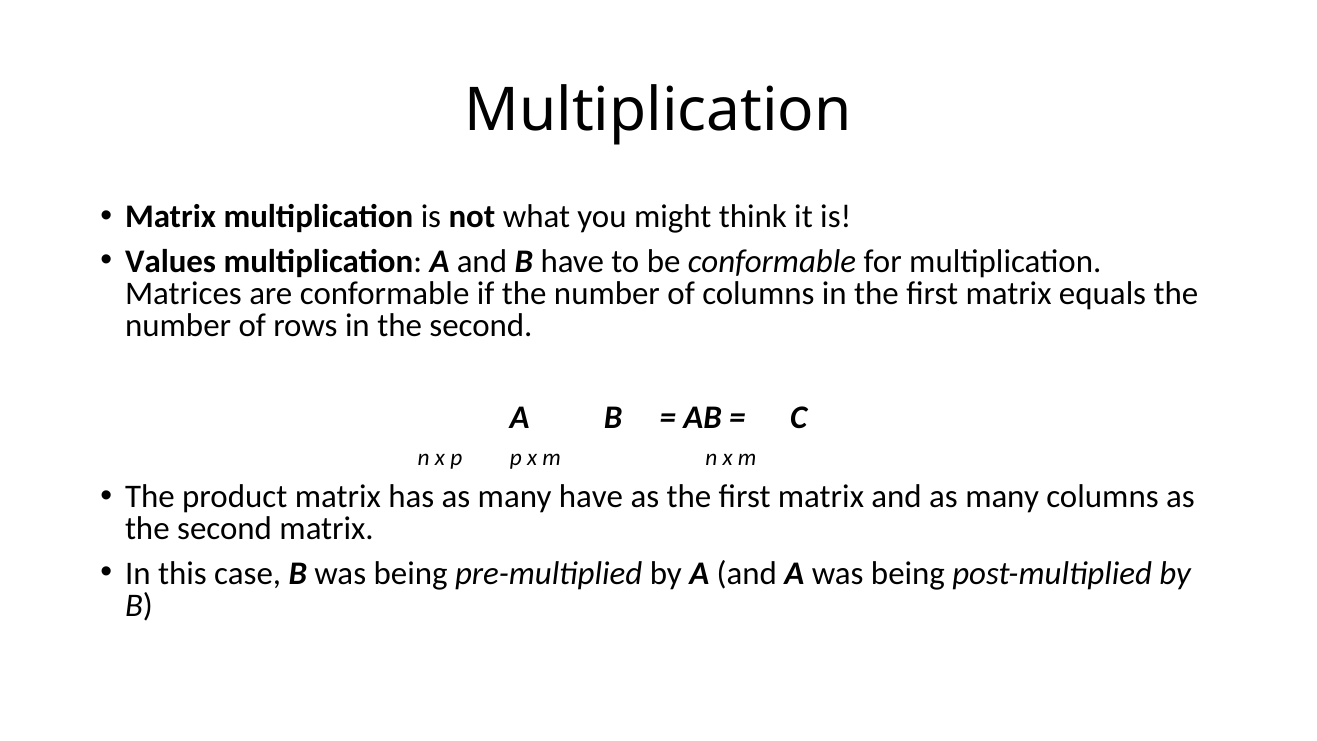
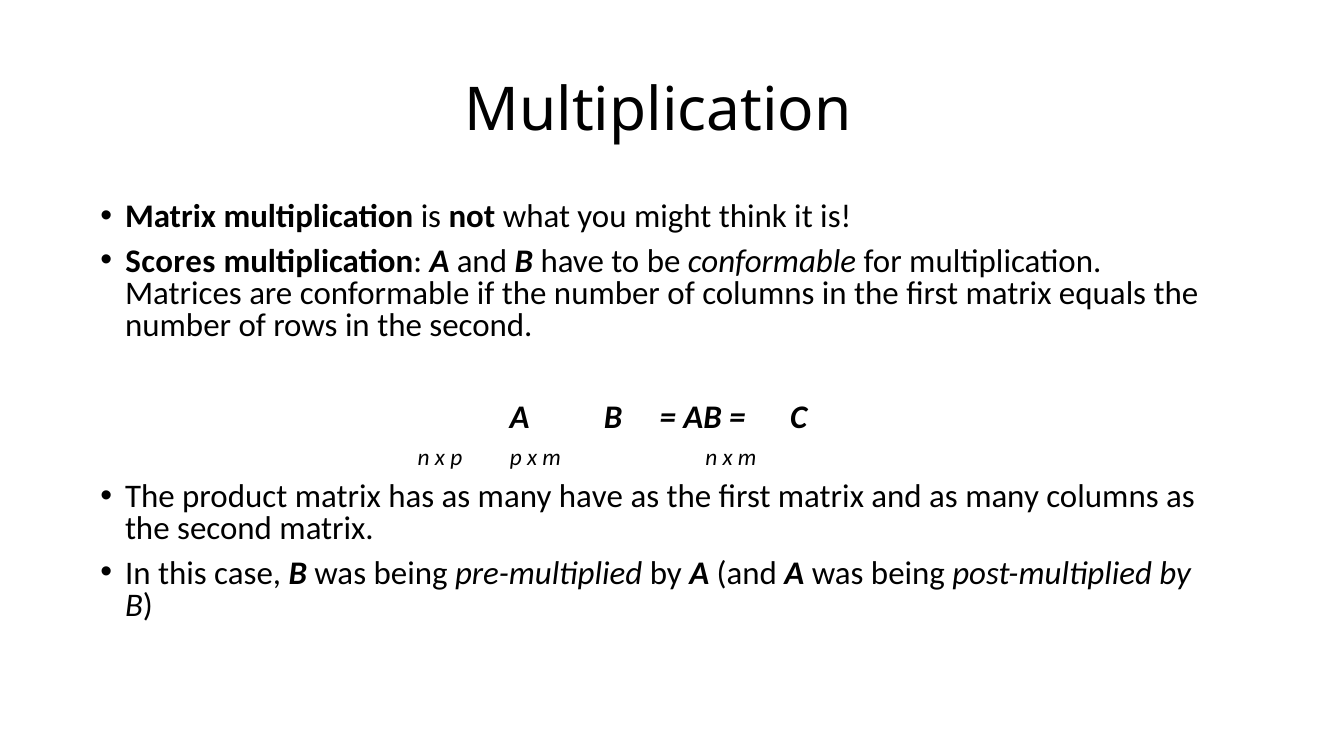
Values: Values -> Scores
